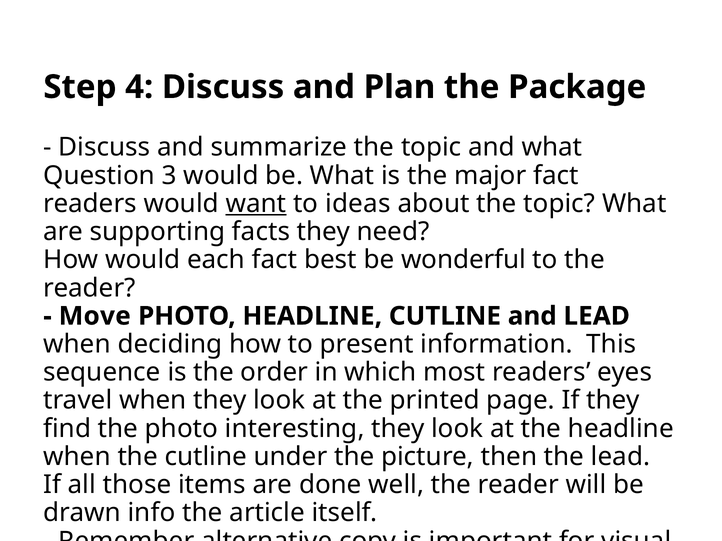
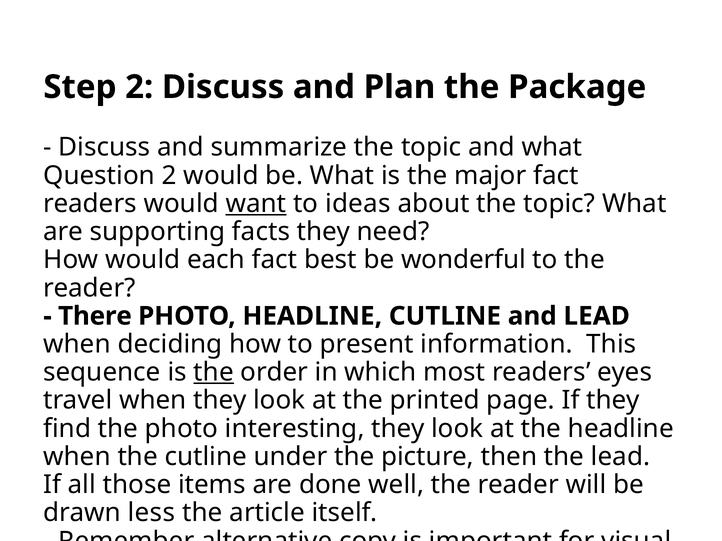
Step 4: 4 -> 2
Question 3: 3 -> 2
Move: Move -> There
the at (214, 373) underline: none -> present
info: info -> less
